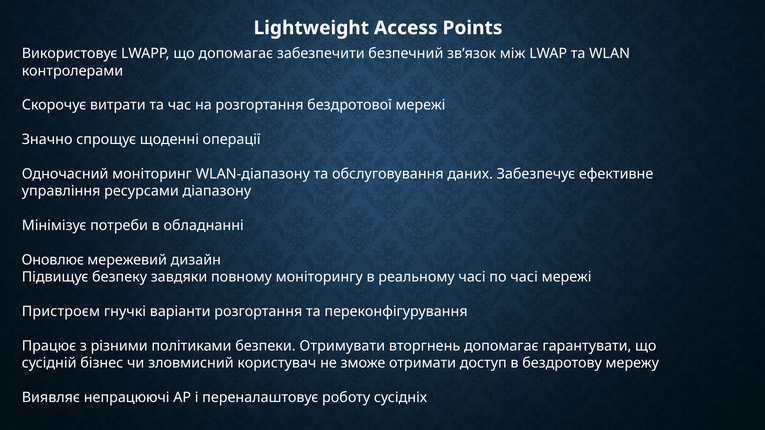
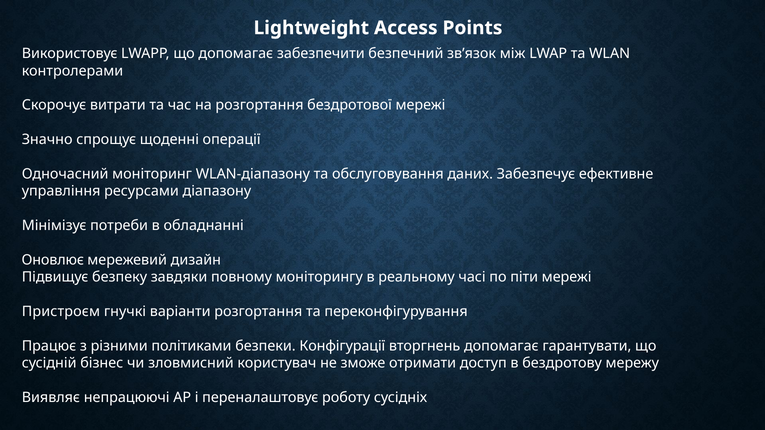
по часі: часі -> піти
Отримувати: Отримувати -> Конфігурації
